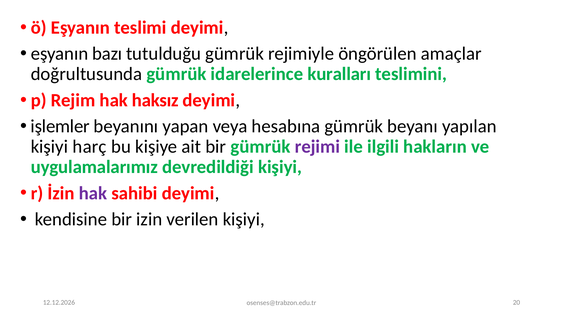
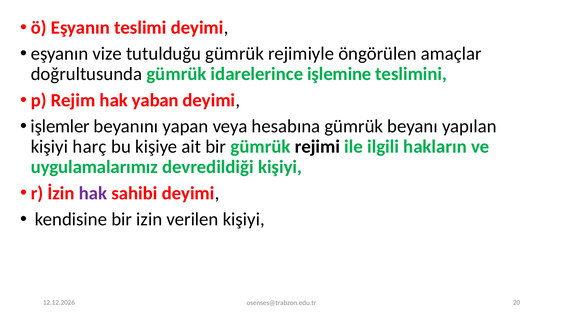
bazı: bazı -> vize
kuralları: kuralları -> işlemine
haksız: haksız -> yaban
rejimi colour: purple -> black
